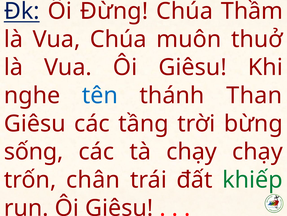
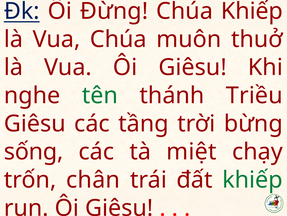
Chúa Thầm: Thầm -> Khiếp
tên colour: blue -> green
Than: Than -> Triều
tà chạy: chạy -> miệt
